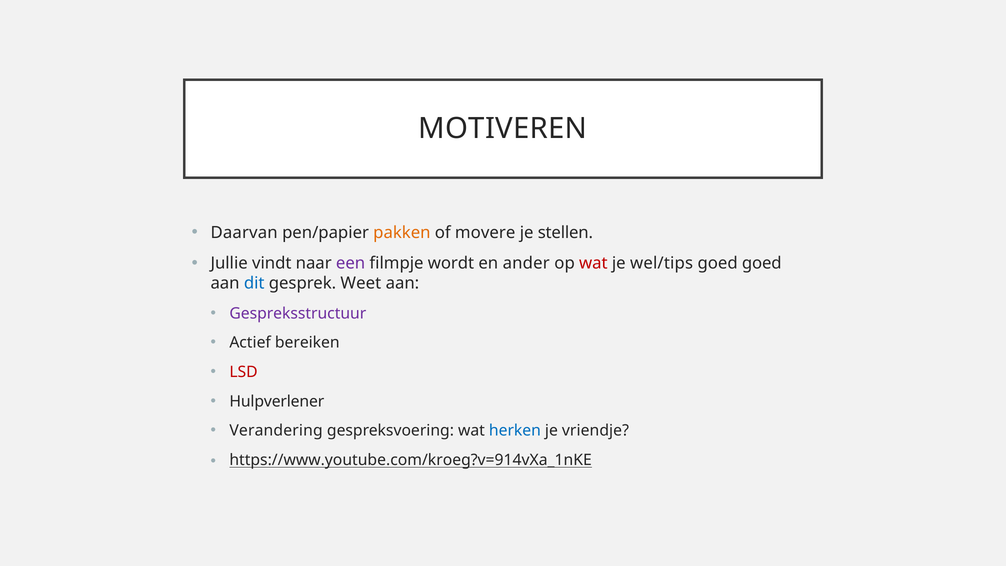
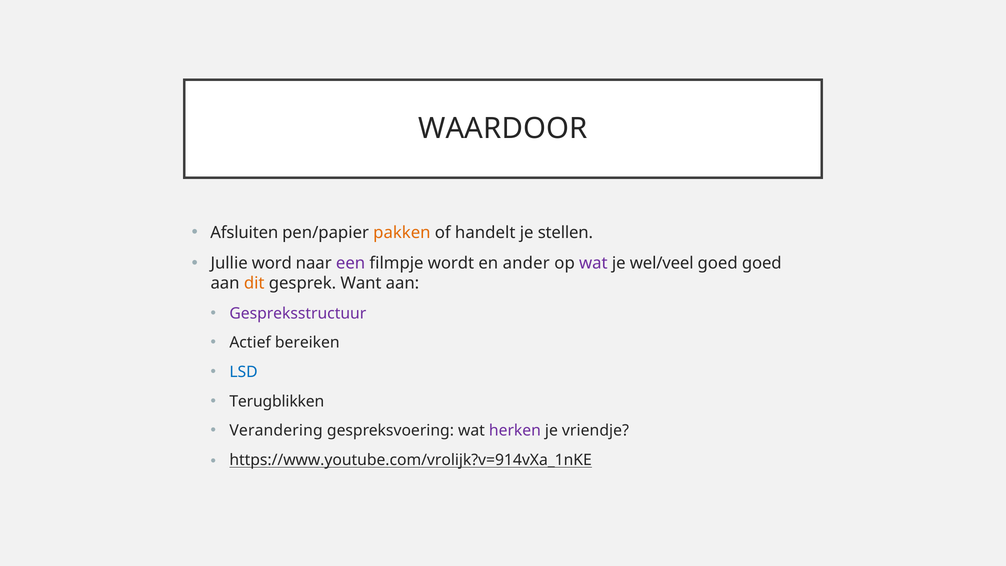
MOTIVEREN: MOTIVEREN -> WAARDOOR
Daarvan: Daarvan -> Afsluiten
movere: movere -> handelt
vindt: vindt -> word
wat at (593, 263) colour: red -> purple
wel/tips: wel/tips -> wel/veel
dit colour: blue -> orange
Weet: Weet -> Want
LSD colour: red -> blue
Hulpverlener: Hulpverlener -> Terugblikken
herken colour: blue -> purple
https://www.youtube.com/kroeg?v=914vXa_1nKE: https://www.youtube.com/kroeg?v=914vXa_1nKE -> https://www.youtube.com/vrolijk?v=914vXa_1nKE
